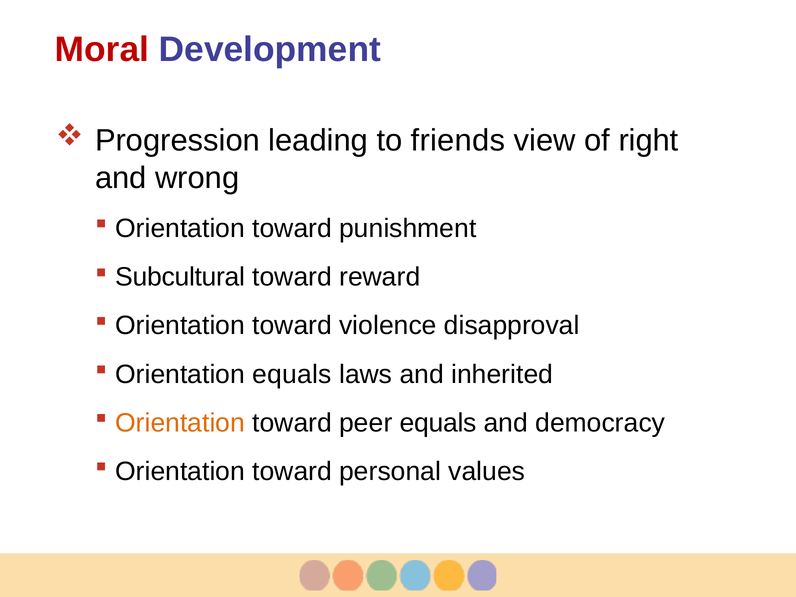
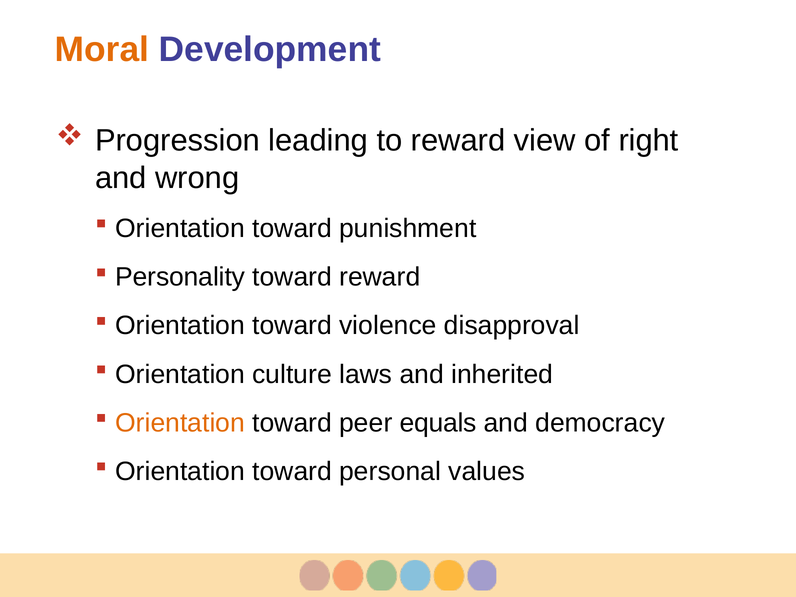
Moral colour: red -> orange
to friends: friends -> reward
Subcultural: Subcultural -> Personality
Orientation equals: equals -> culture
